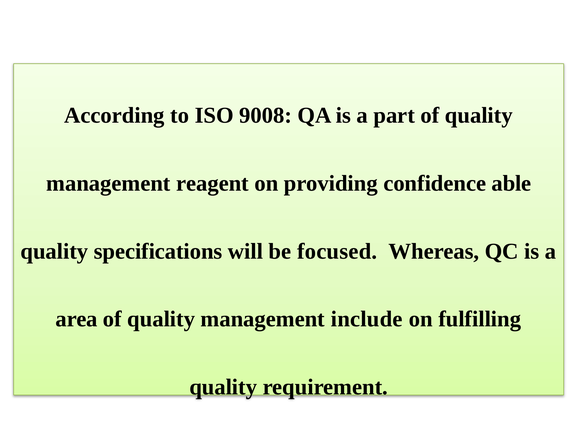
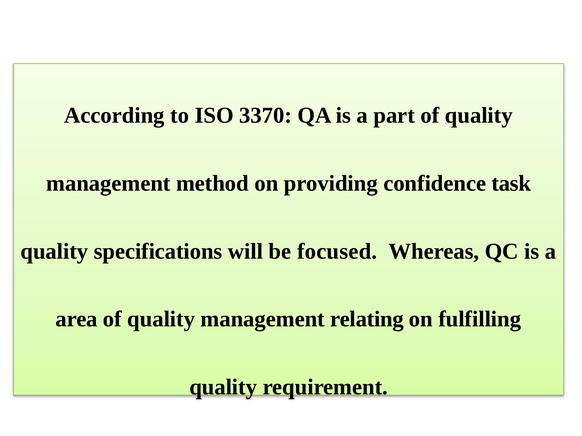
9008: 9008 -> 3370
reagent: reagent -> method
able: able -> task
include: include -> relating
